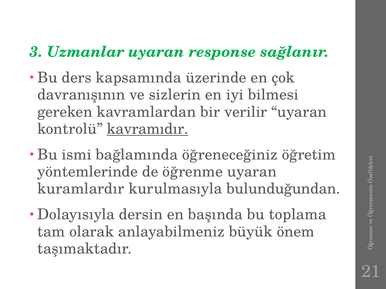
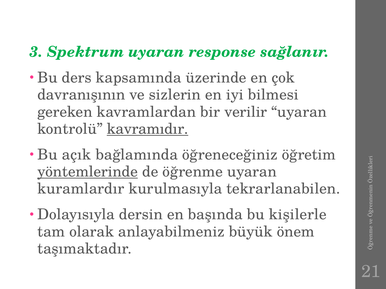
Uzmanlar: Uzmanlar -> Spektrum
ismi: ismi -> açık
yöntemlerinde underline: none -> present
bulunduğundan: bulunduğundan -> tekrarlanabilen
toplama: toplama -> kişilerle
